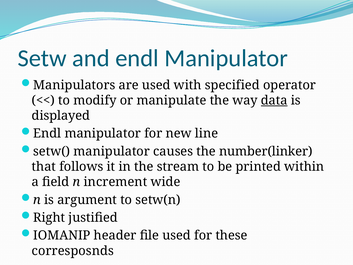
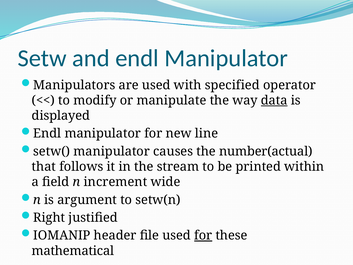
number(linker: number(linker -> number(actual
for at (203, 235) underline: none -> present
corresposnds: corresposnds -> mathematical
